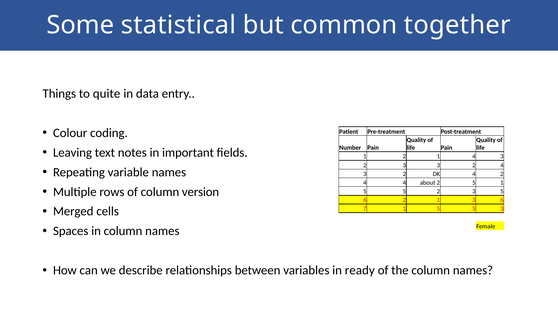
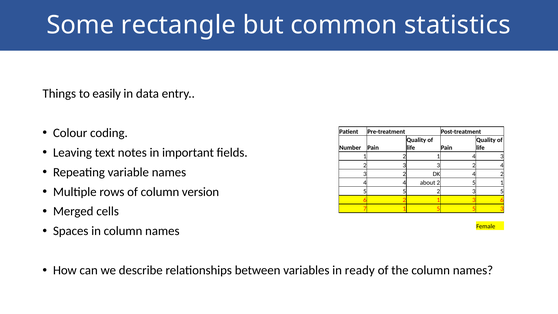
statistical: statistical -> rectangle
together: together -> statistics
quite: quite -> easily
